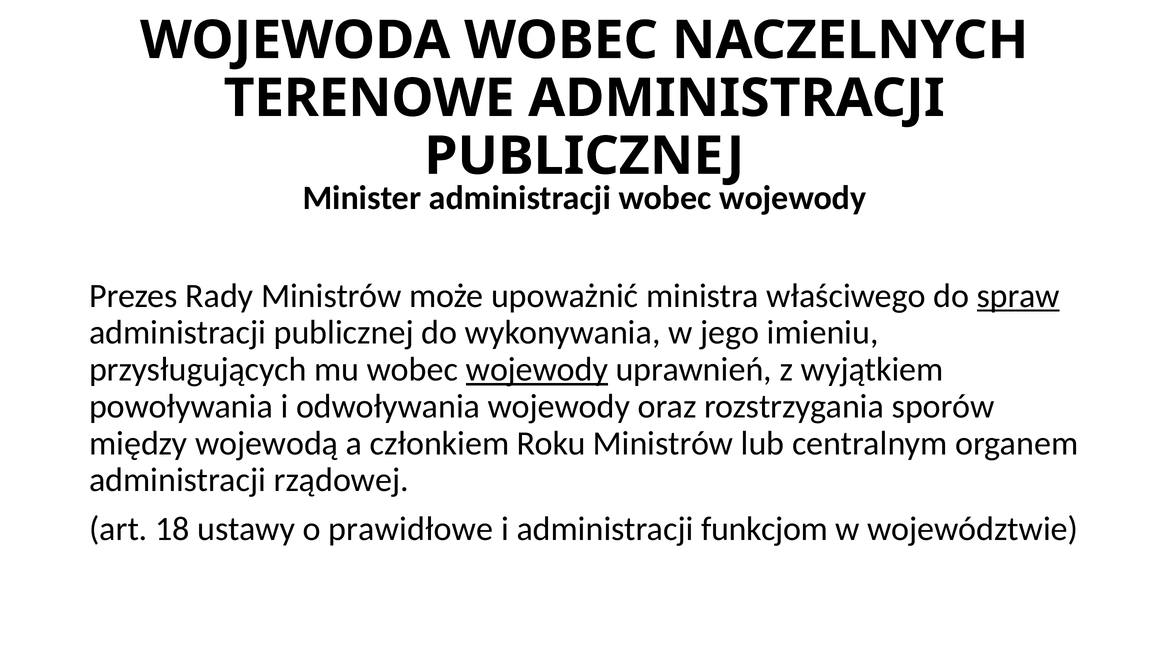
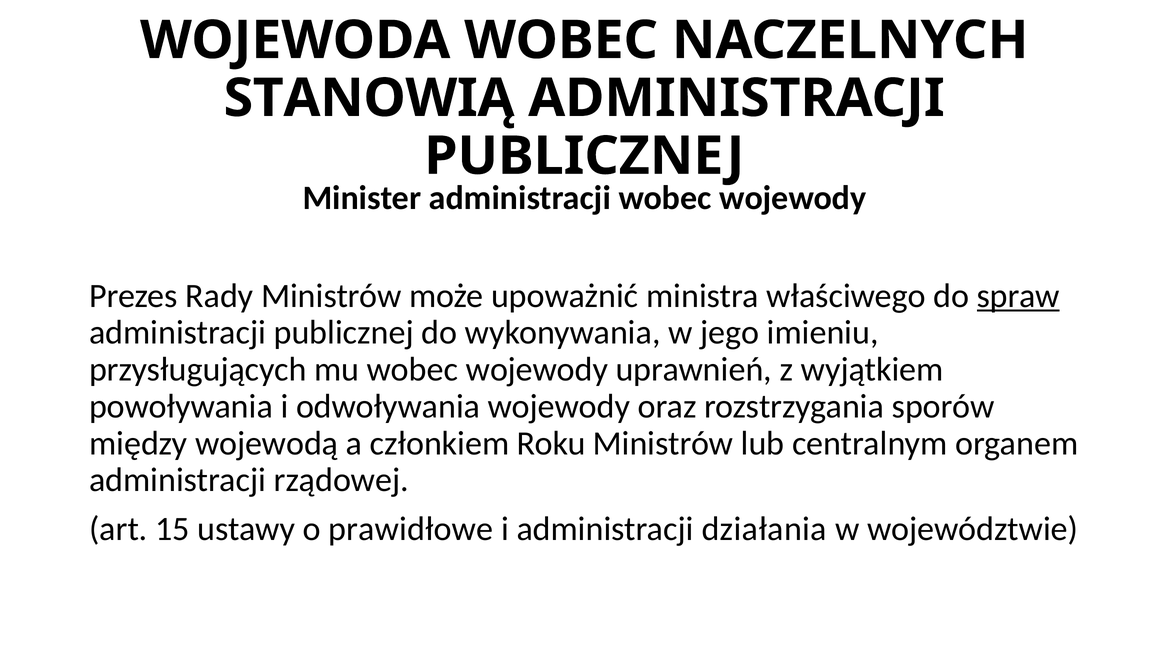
TERENOWE: TERENOWE -> STANOWIĄ
wojewody at (537, 369) underline: present -> none
18: 18 -> 15
funkcjom: funkcjom -> działania
